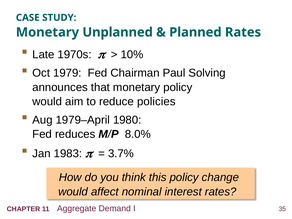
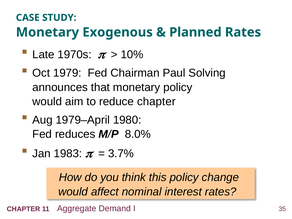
Unplanned: Unplanned -> Exogenous
reduce policies: policies -> chapter
